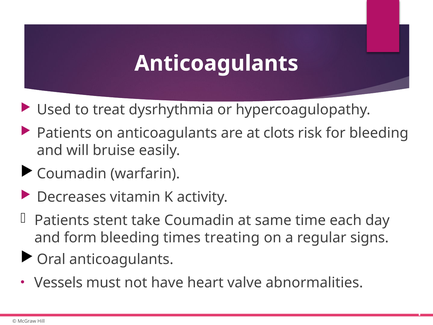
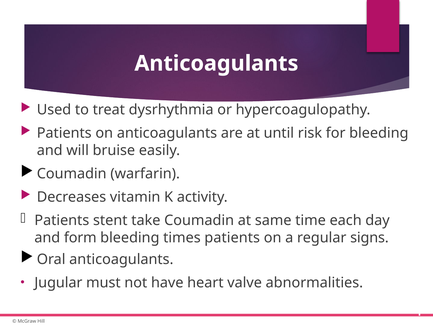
clots: clots -> until
times treating: treating -> patients
Vessels: Vessels -> Jugular
